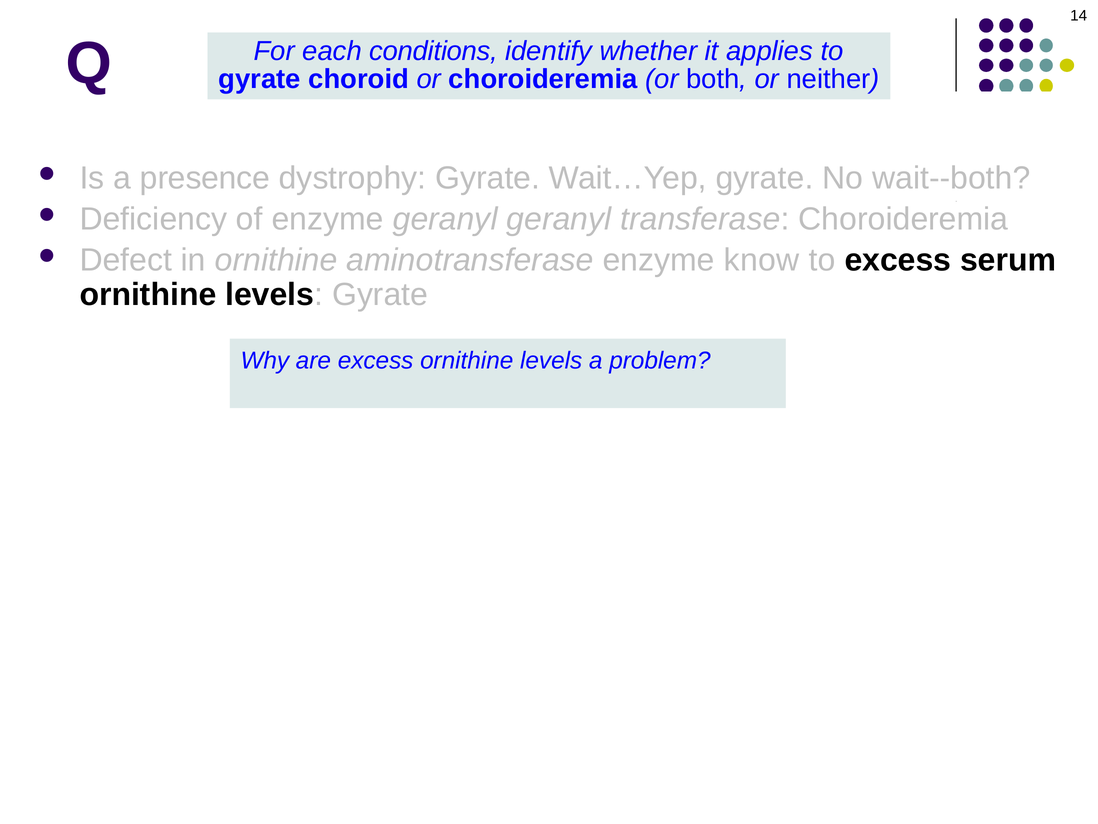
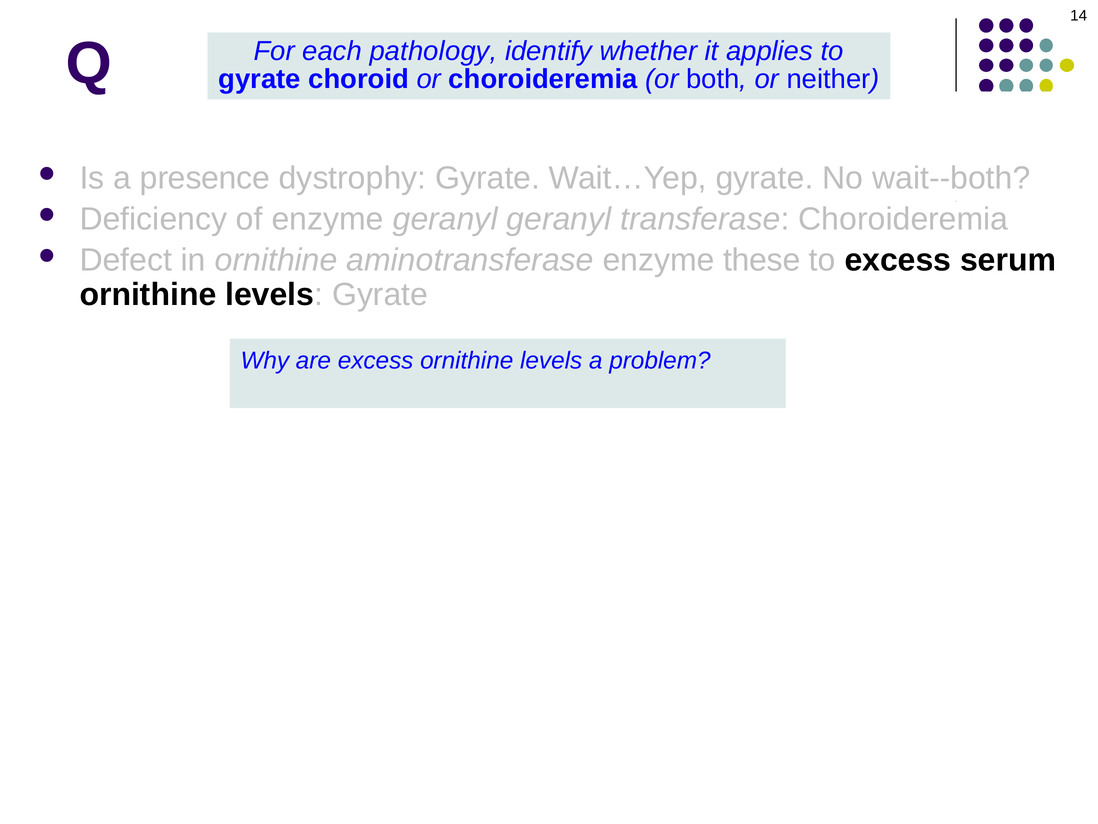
conditions: conditions -> pathology
know: know -> these
